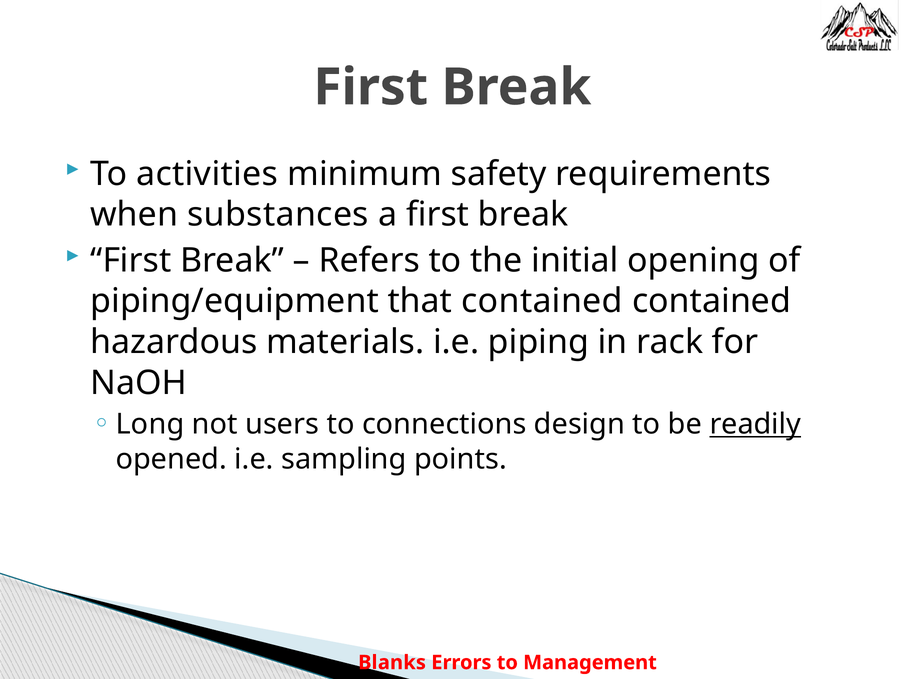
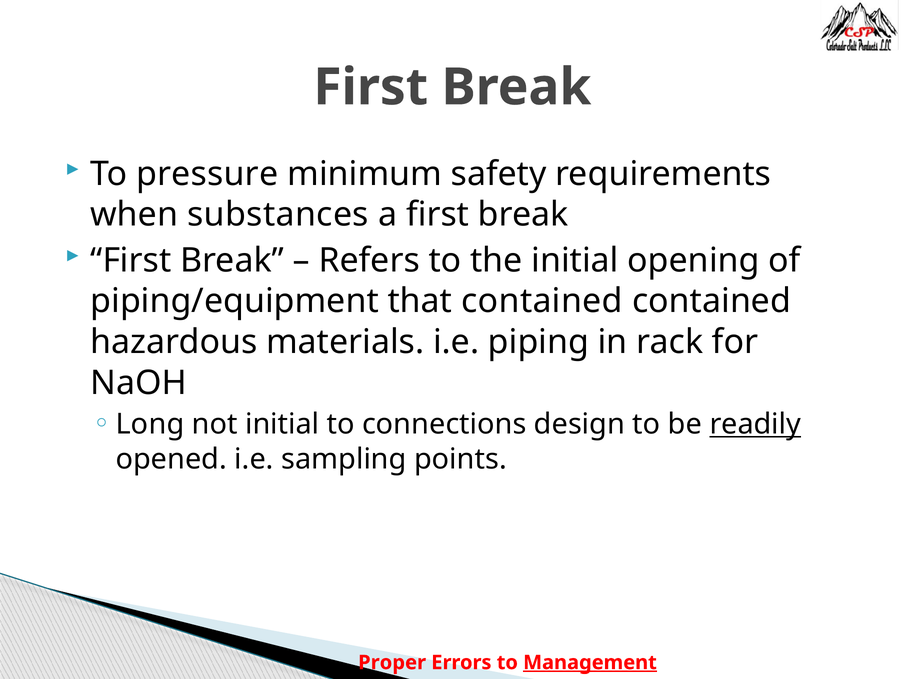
activities: activities -> pressure
not users: users -> initial
Blanks: Blanks -> Proper
Management underline: none -> present
